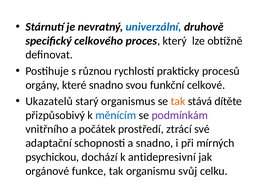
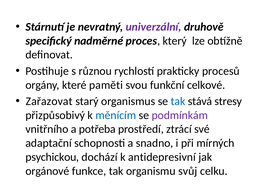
univerzální colour: blue -> purple
celkového: celkového -> nadměrné
které snadno: snadno -> paměti
Ukazatelů: Ukazatelů -> Zařazovat
tak at (178, 101) colour: orange -> blue
dítěte: dítěte -> stresy
počátek: počátek -> potřeba
